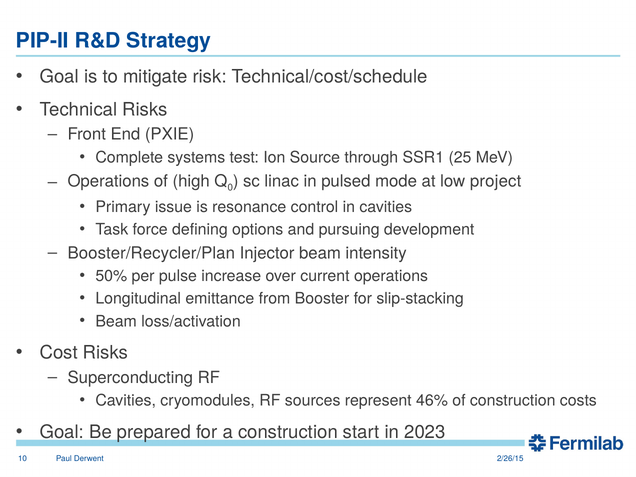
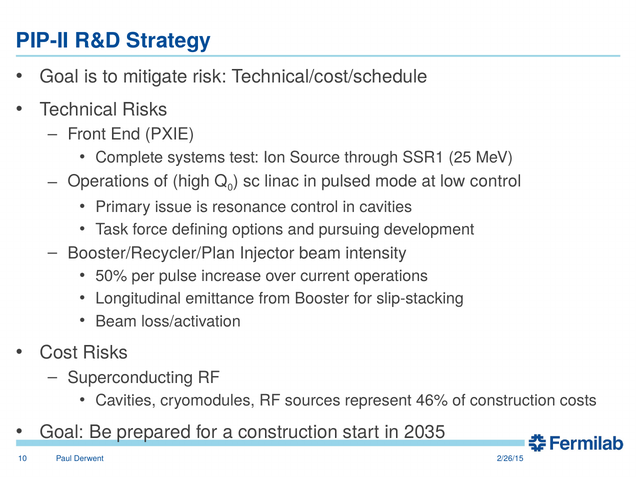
low project: project -> control
2023: 2023 -> 2035
